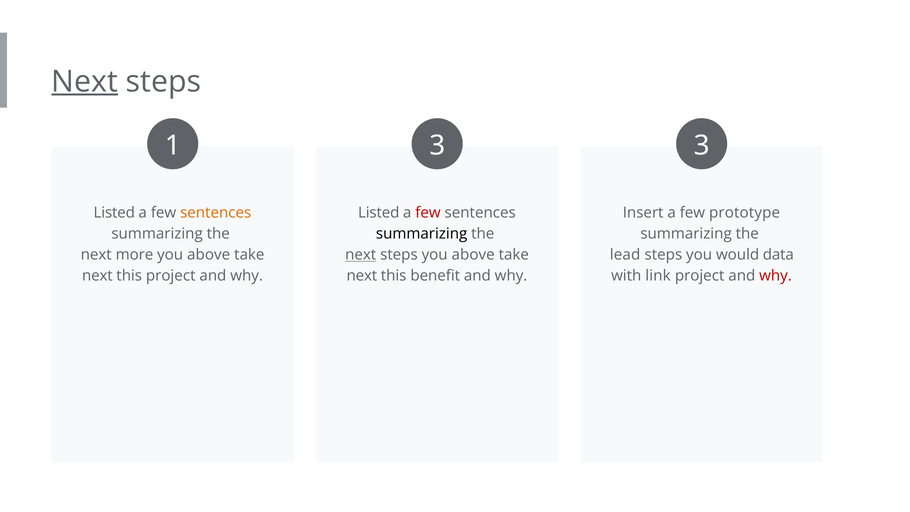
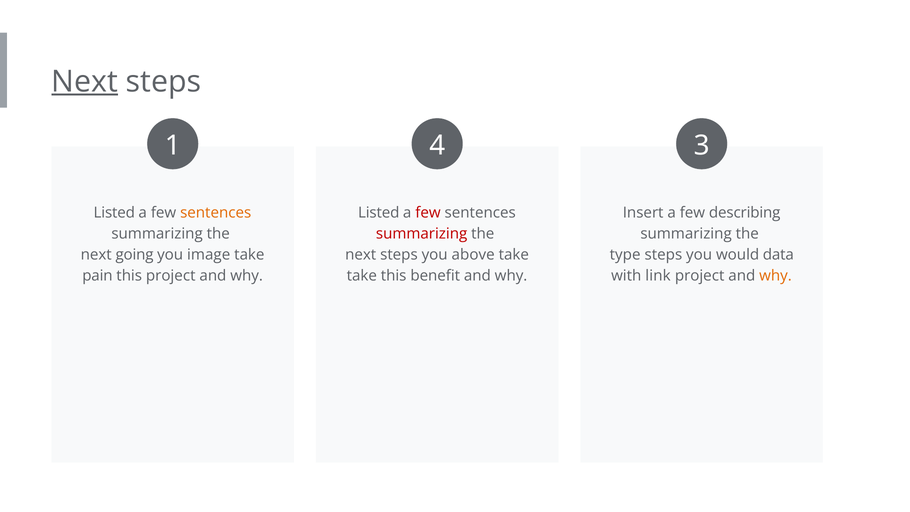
1 3: 3 -> 4
prototype: prototype -> describing
summarizing at (422, 234) colour: black -> red
more: more -> going
above at (209, 255): above -> image
next at (361, 255) underline: present -> none
lead: lead -> type
next at (97, 276): next -> pain
next at (362, 276): next -> take
why at (776, 276) colour: red -> orange
